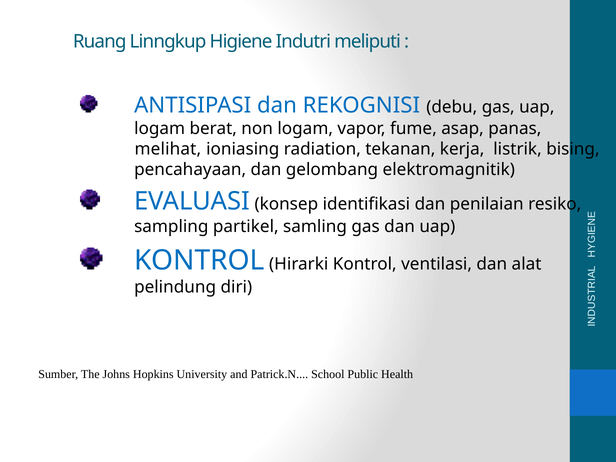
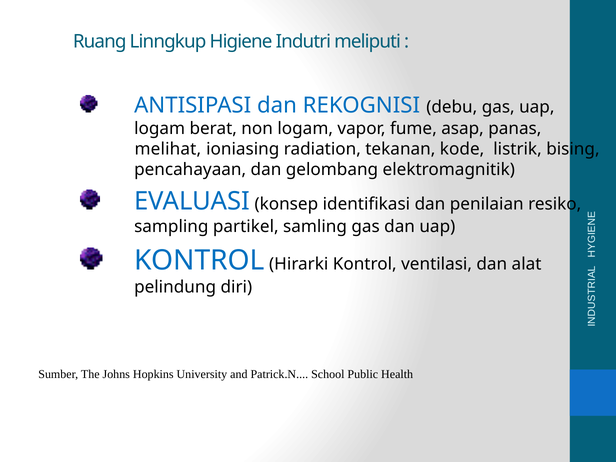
kerja: kerja -> kode
